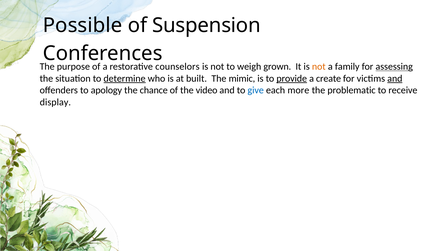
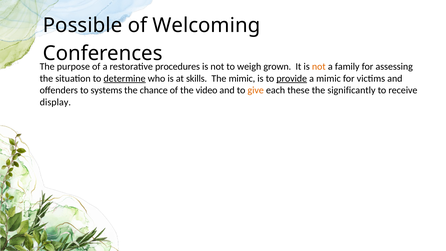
Suspension: Suspension -> Welcoming
counselors: counselors -> procedures
assessing underline: present -> none
built: built -> skills
a create: create -> mimic
and at (395, 78) underline: present -> none
apology: apology -> systems
give colour: blue -> orange
more: more -> these
problematic: problematic -> significantly
